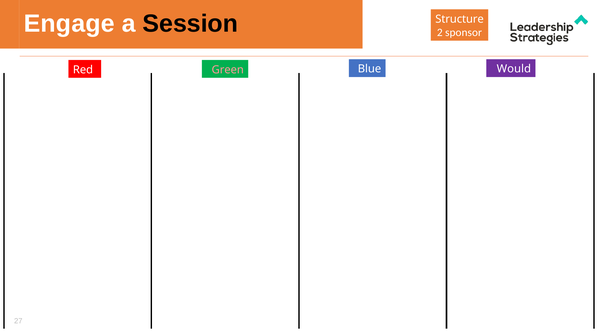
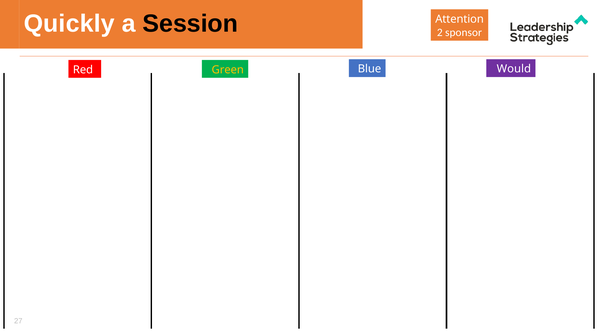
Engage: Engage -> Quickly
Structure: Structure -> Attention
Green colour: pink -> yellow
